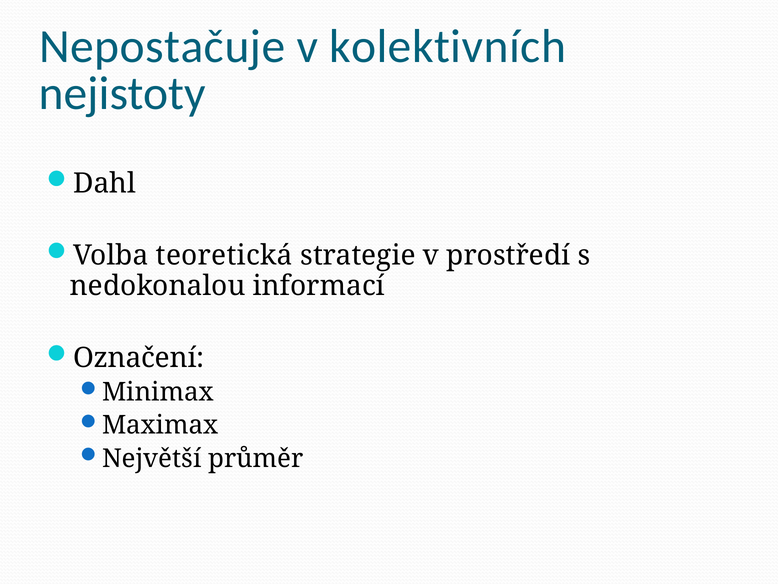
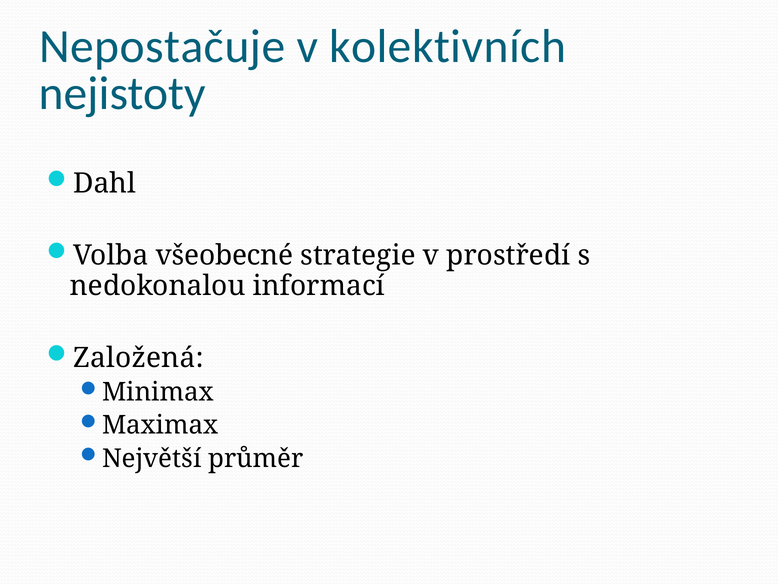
teoretická: teoretická -> všeobecné
Označení: Označení -> Založená
